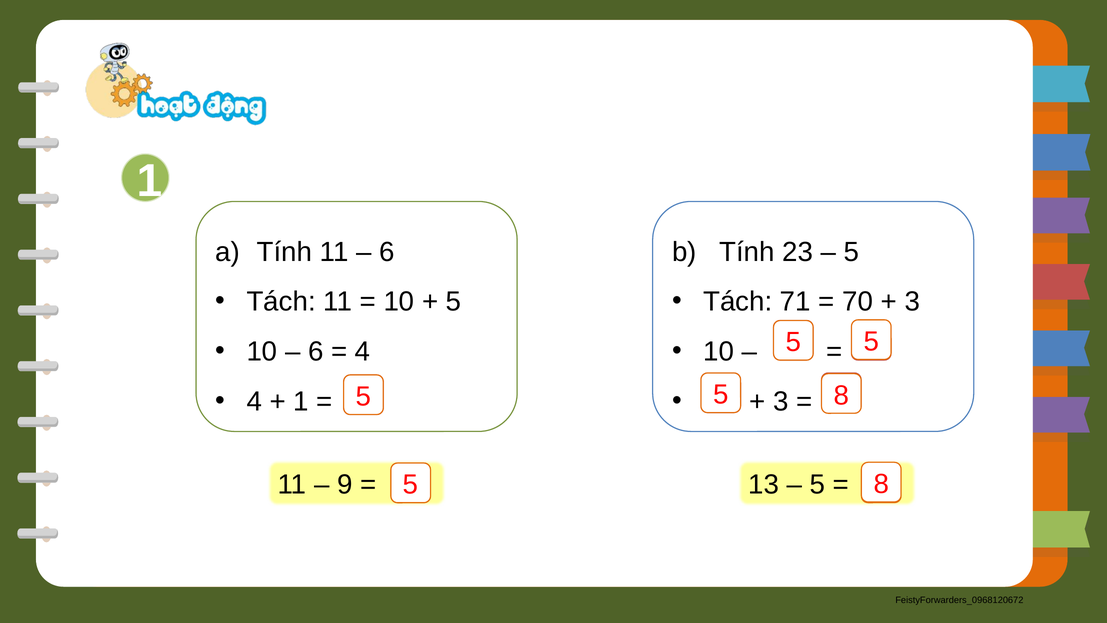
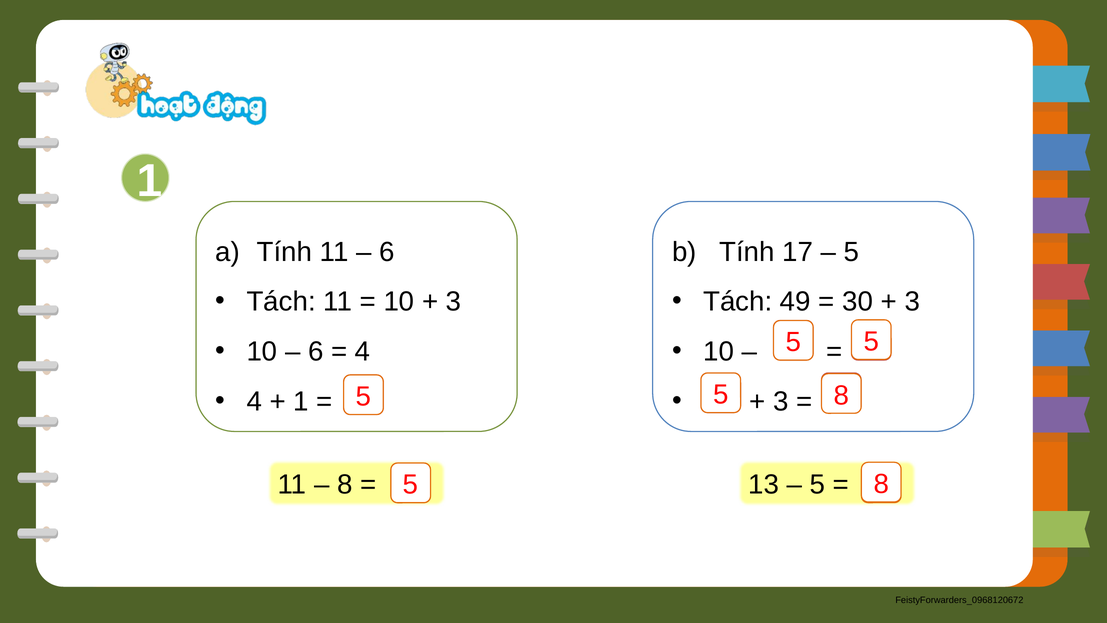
23: 23 -> 17
5 at (454, 302): 5 -> 3
71: 71 -> 49
70: 70 -> 30
9 at (345, 485): 9 -> 8
